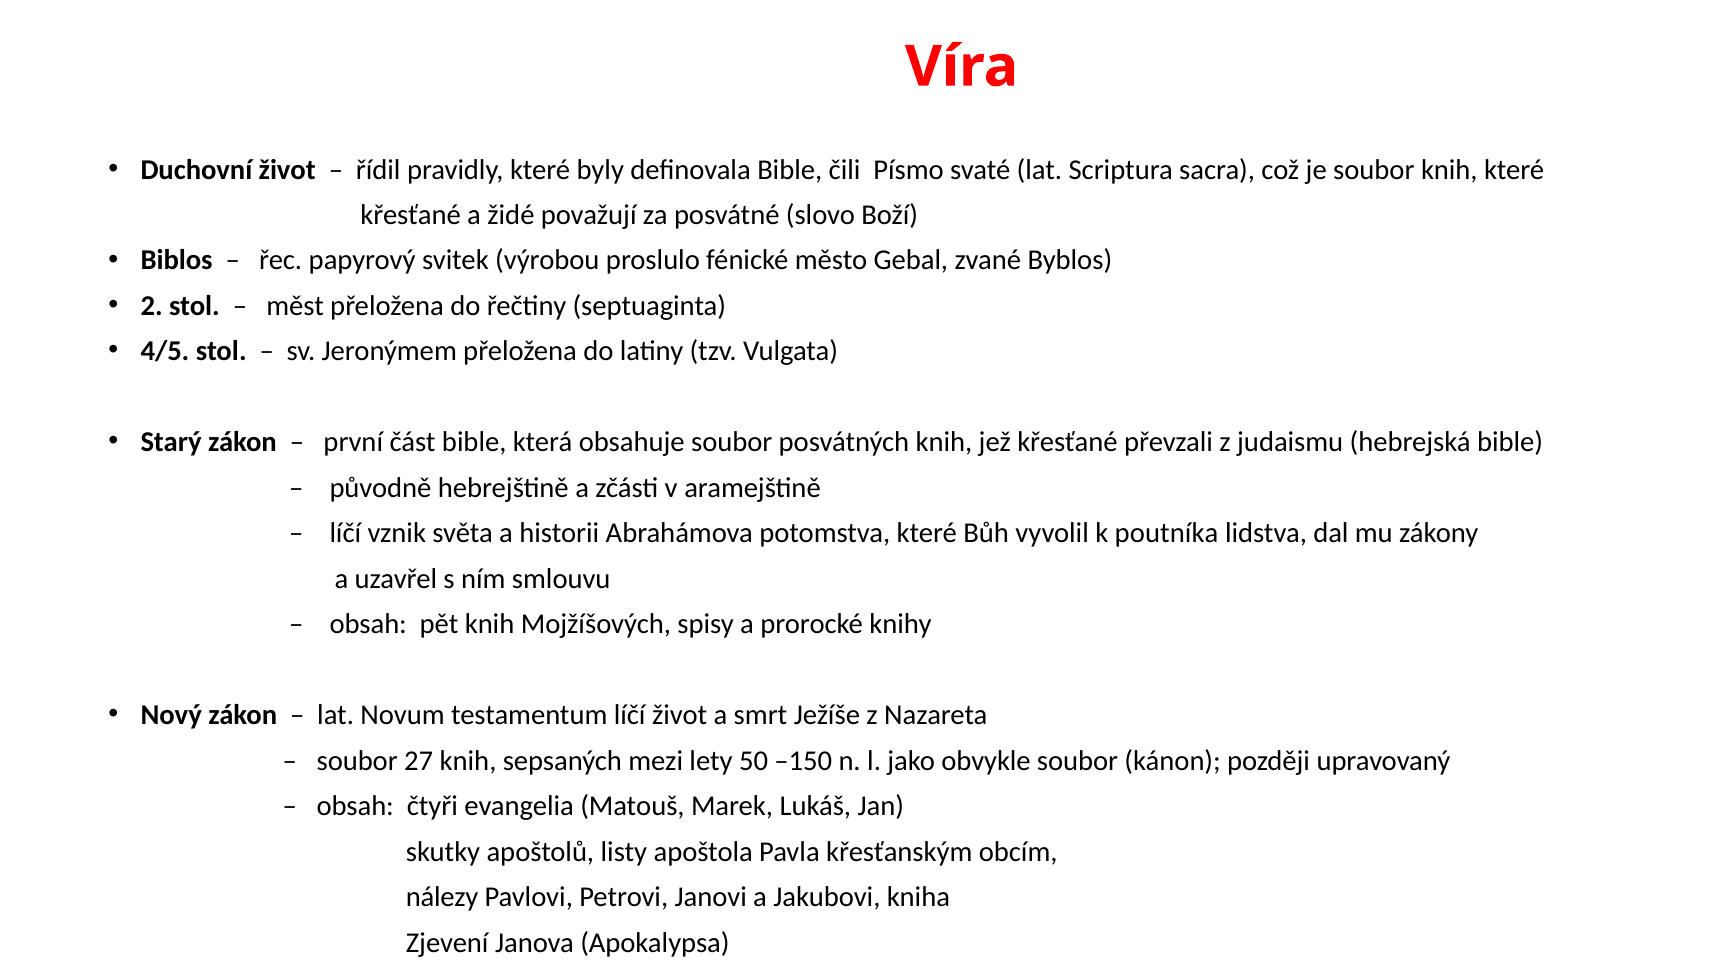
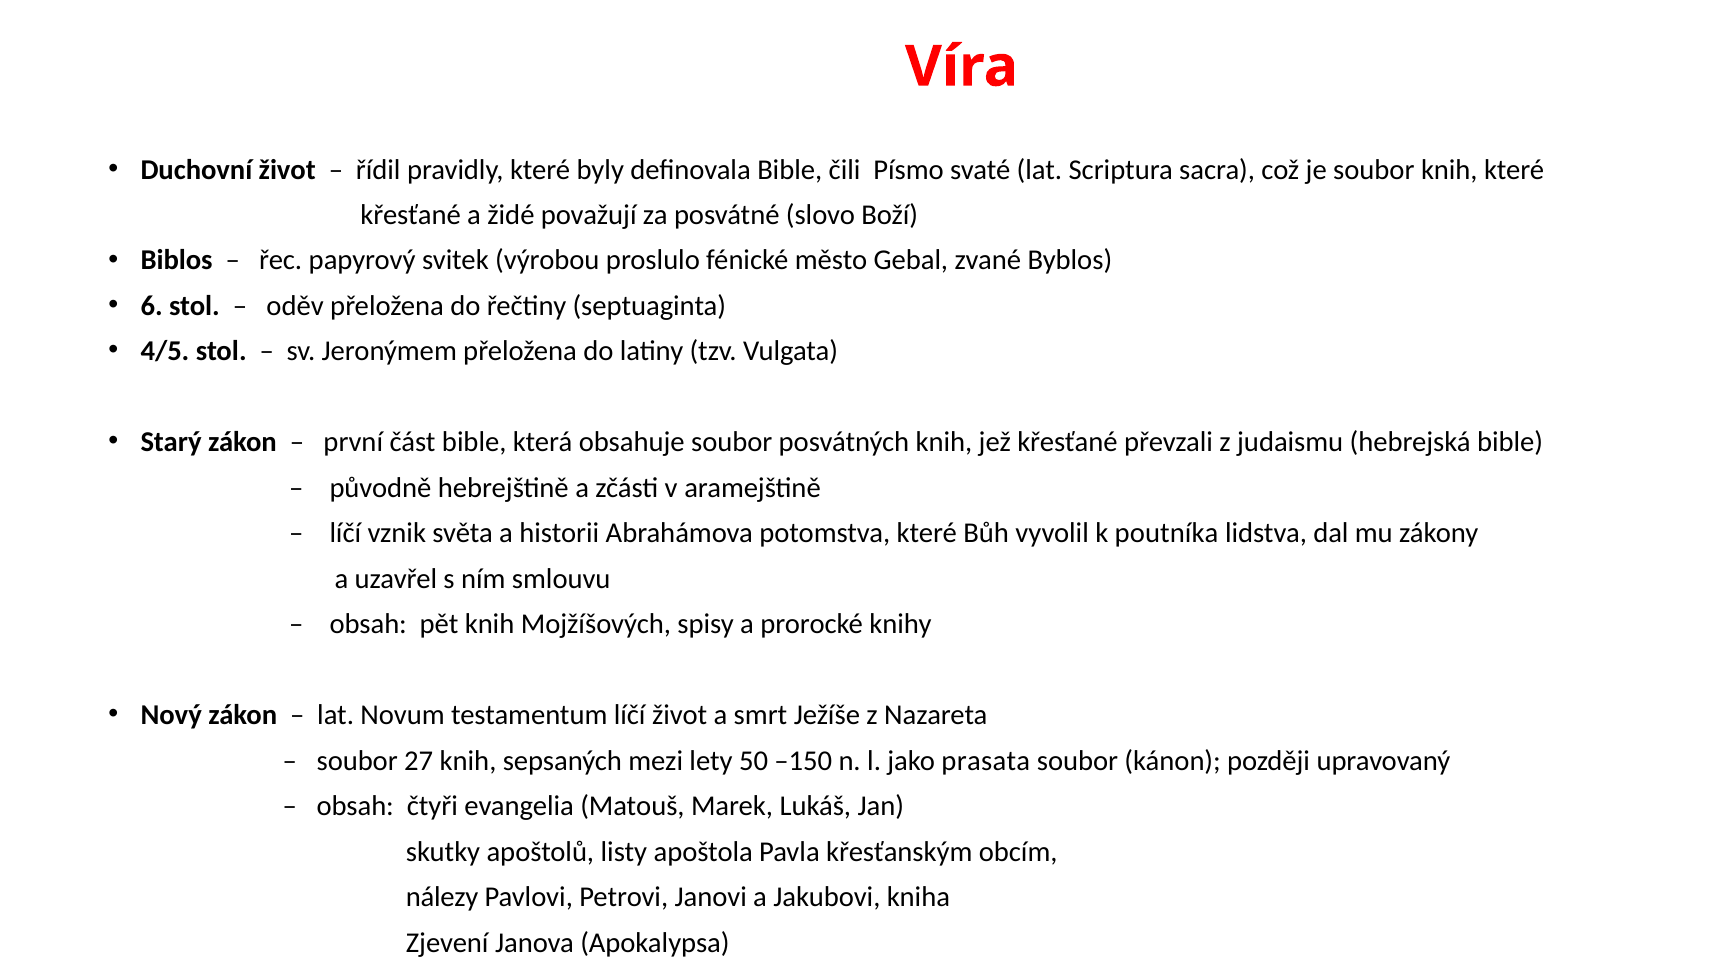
2: 2 -> 6
měst: měst -> oděv
obvykle: obvykle -> prasata
